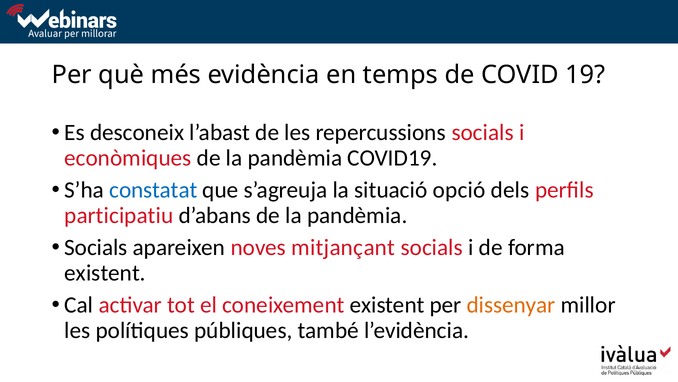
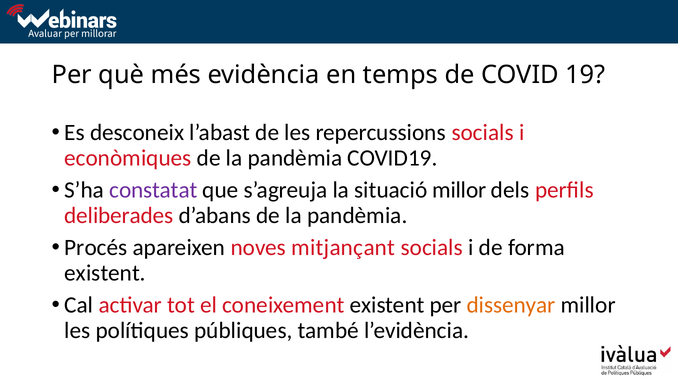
constatat colour: blue -> purple
situació opció: opció -> millor
participatiu: participatiu -> deliberades
Socials at (96, 247): Socials -> Procés
